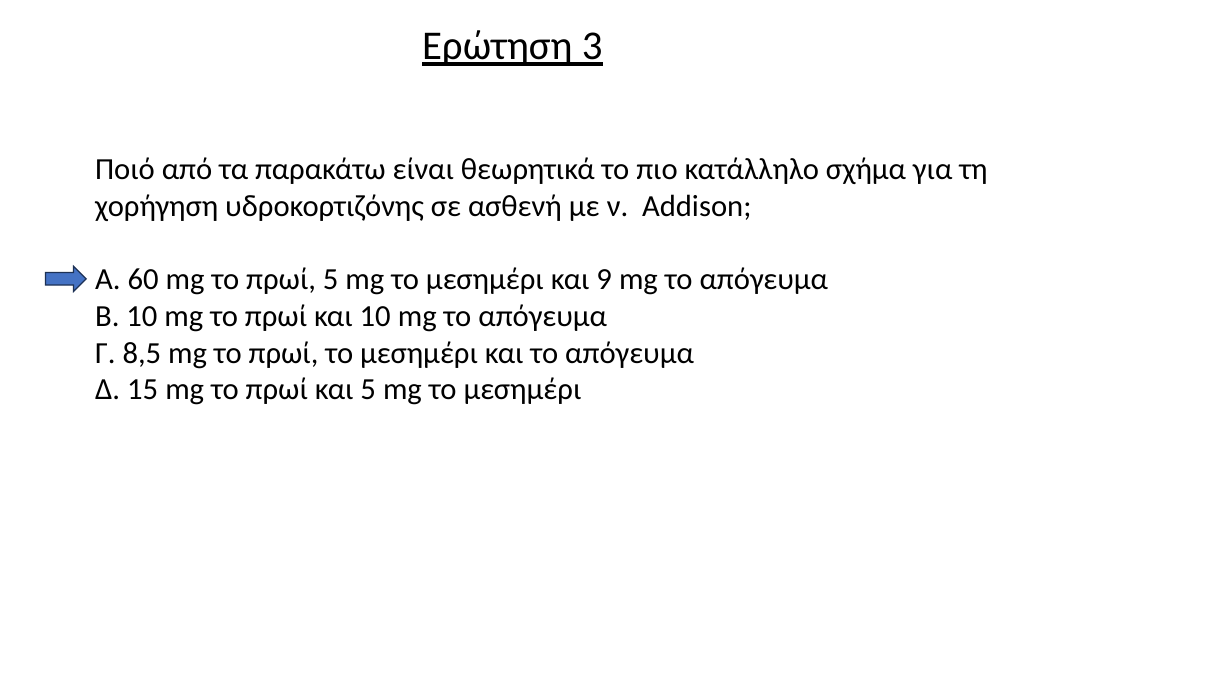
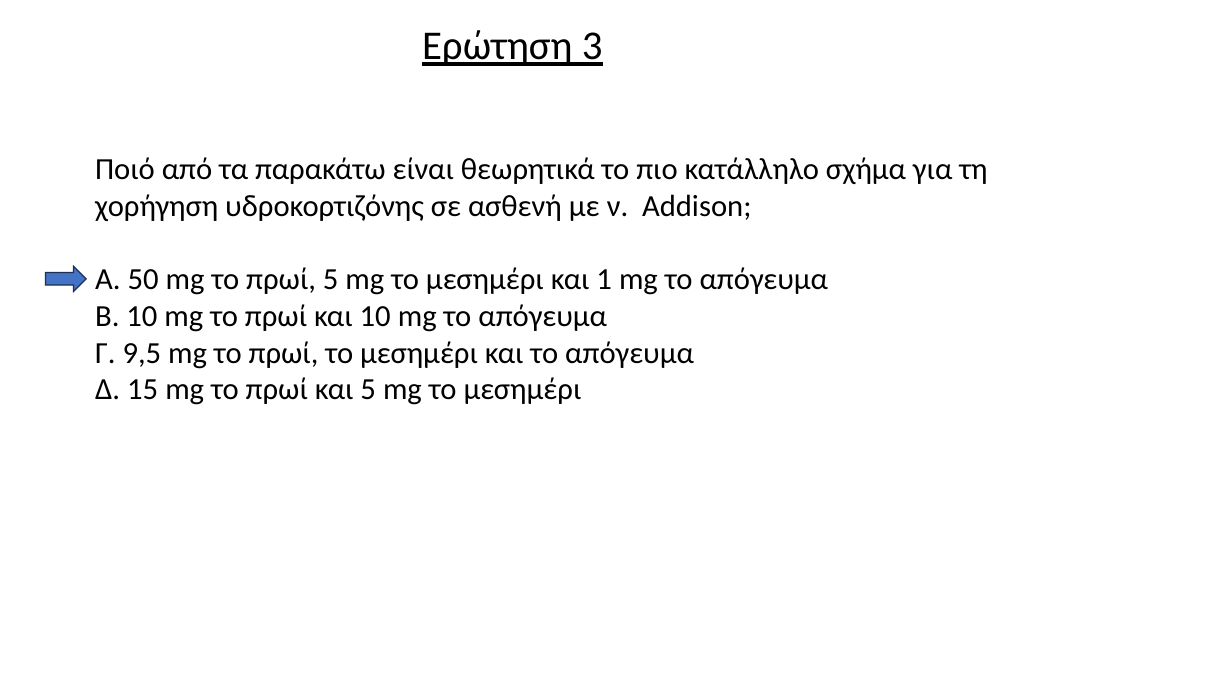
60: 60 -> 50
9: 9 -> 1
8,5: 8,5 -> 9,5
